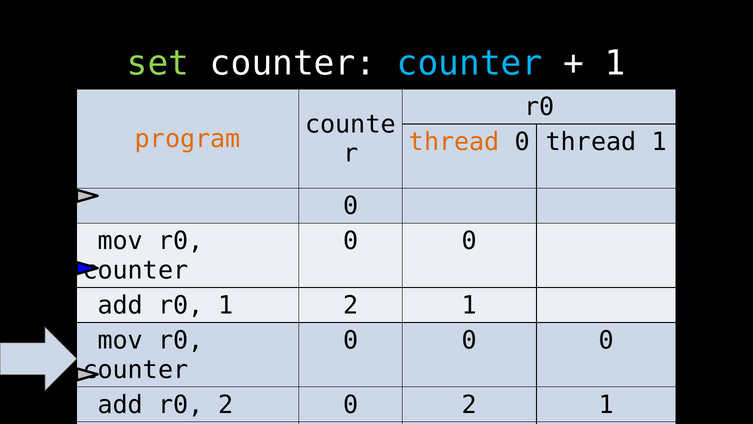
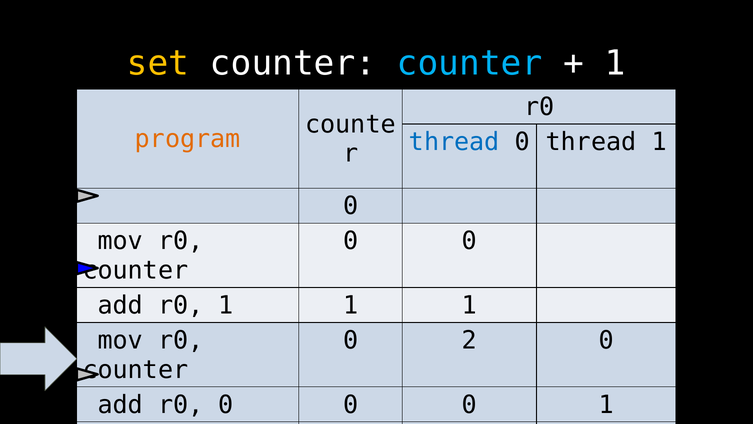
set colour: light green -> yellow
thread at (454, 142) colour: orange -> blue
add r0 1 2: 2 -> 1
0 at (469, 340): 0 -> 2
r0 2: 2 -> 0
2 at (469, 404): 2 -> 0
